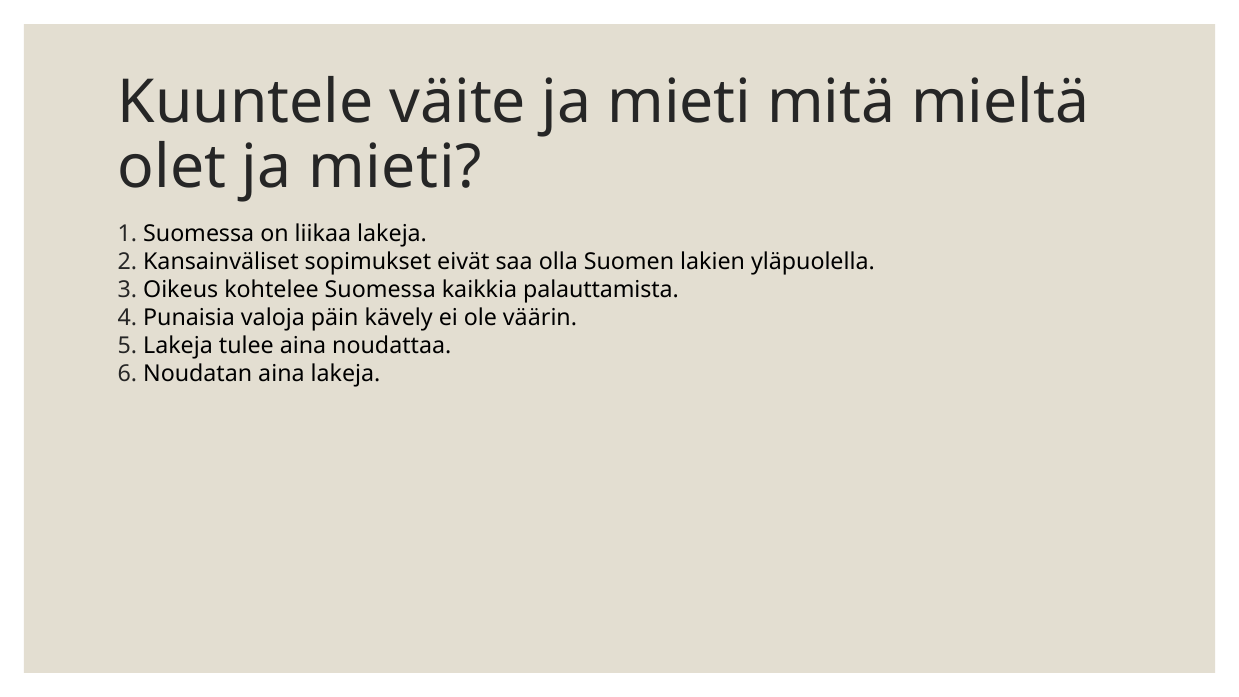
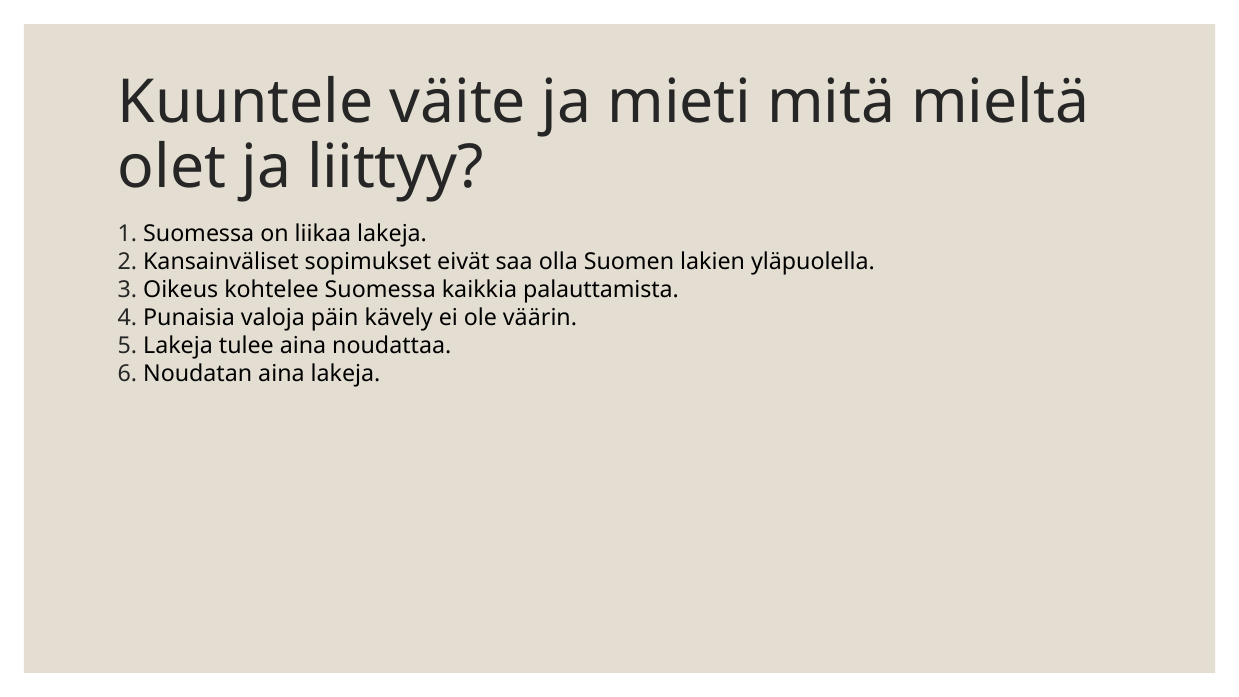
olet ja mieti: mieti -> liittyy
